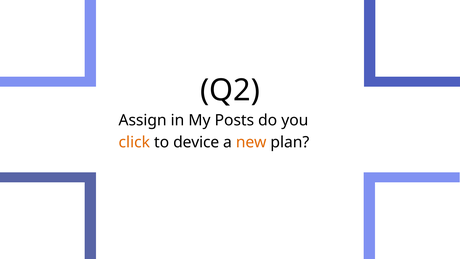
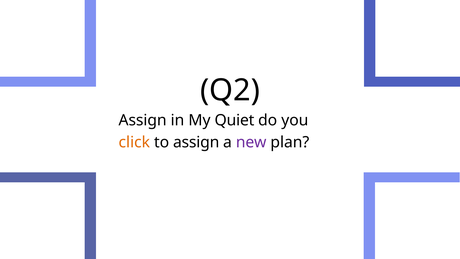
Posts: Posts -> Quiet
to device: device -> assign
new colour: orange -> purple
